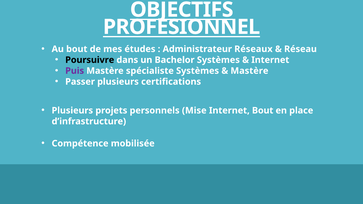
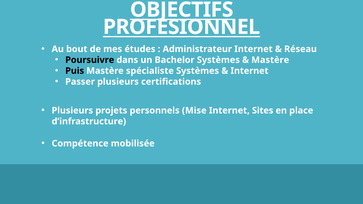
Administrateur Réseaux: Réseaux -> Internet
Internet at (270, 60): Internet -> Mastère
Puis colour: purple -> black
Mastère at (249, 71): Mastère -> Internet
Internet Bout: Bout -> Sites
